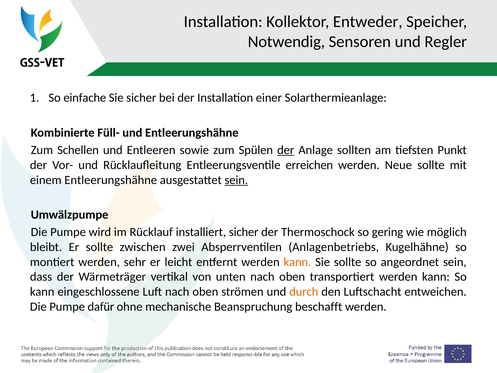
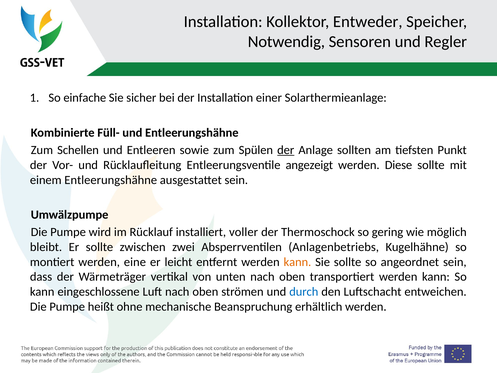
erreichen: erreichen -> angezeigt
Neue: Neue -> Diese
sein at (236, 180) underline: present -> none
installiert sicher: sicher -> voller
sehr: sehr -> eine
durch colour: orange -> blue
dafür: dafür -> heißt
beschafft: beschafft -> erhältlich
